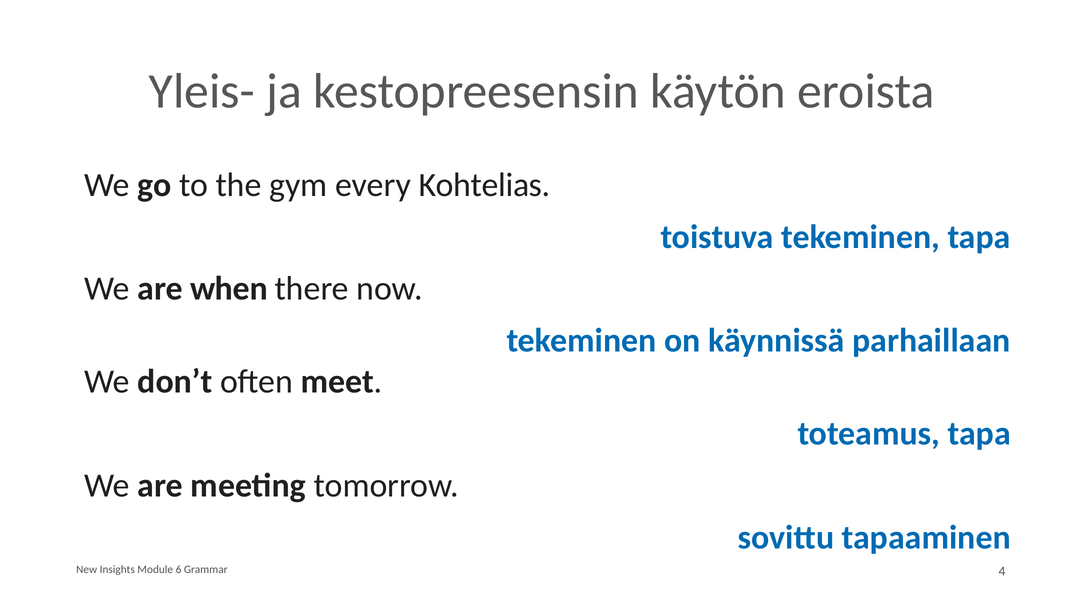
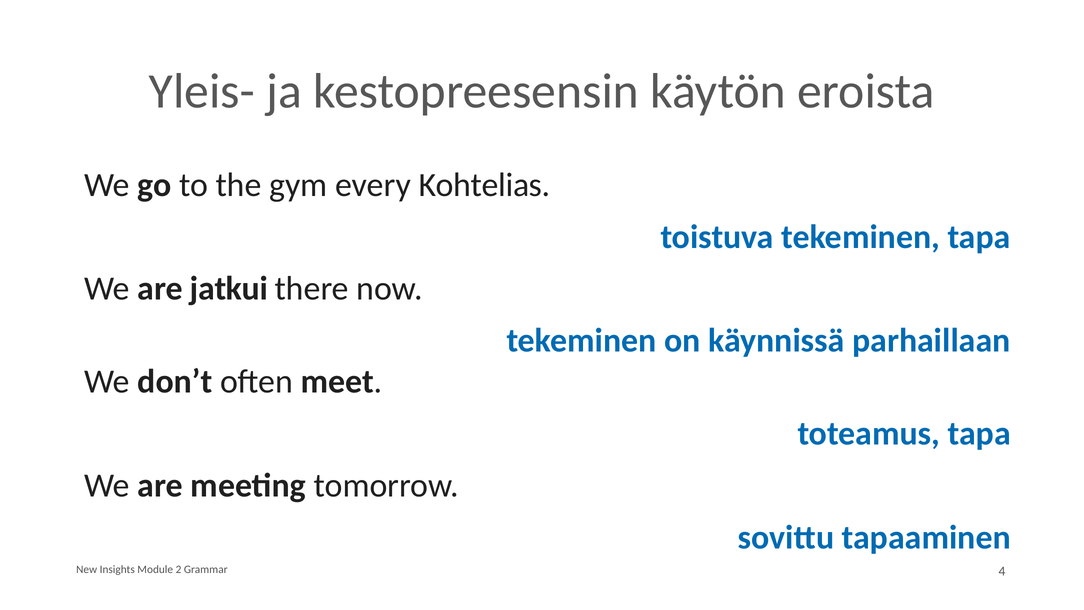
when: when -> jatkui
6: 6 -> 2
